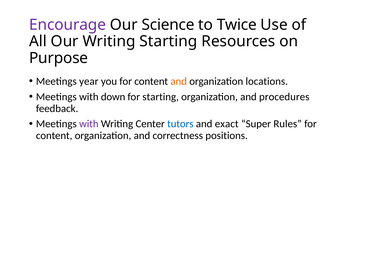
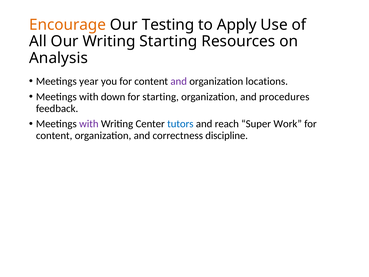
Encourage colour: purple -> orange
Science: Science -> Testing
Twice: Twice -> Apply
Purpose: Purpose -> Analysis
and at (179, 81) colour: orange -> purple
exact: exact -> reach
Rules: Rules -> Work
positions: positions -> discipline
